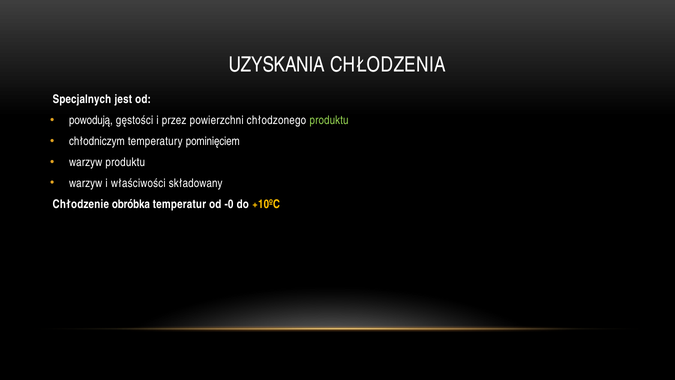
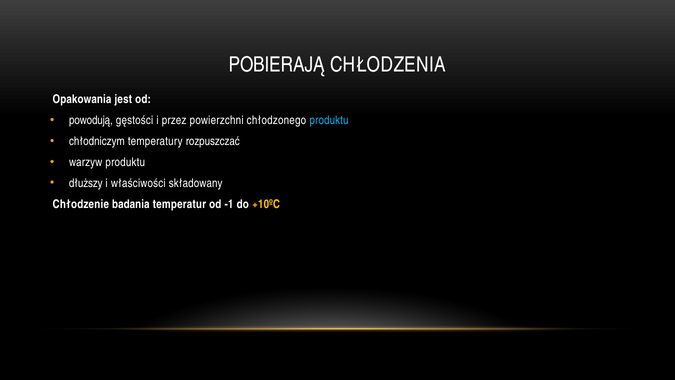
UZYSKANIA: UZYSKANIA -> POBIERAJĄ
Specjalnych: Specjalnych -> Opakowania
produktu at (329, 120) colour: light green -> light blue
pominięciem: pominięciem -> rozpuszczać
warzyw at (86, 183): warzyw -> dłuższy
obróbka: obróbka -> badania
-0: -0 -> -1
